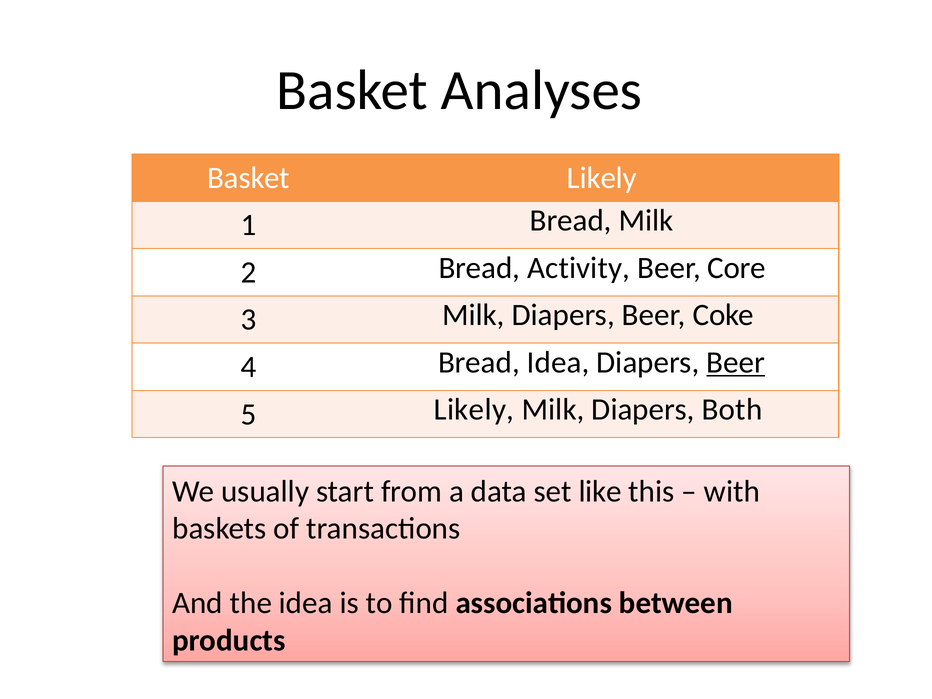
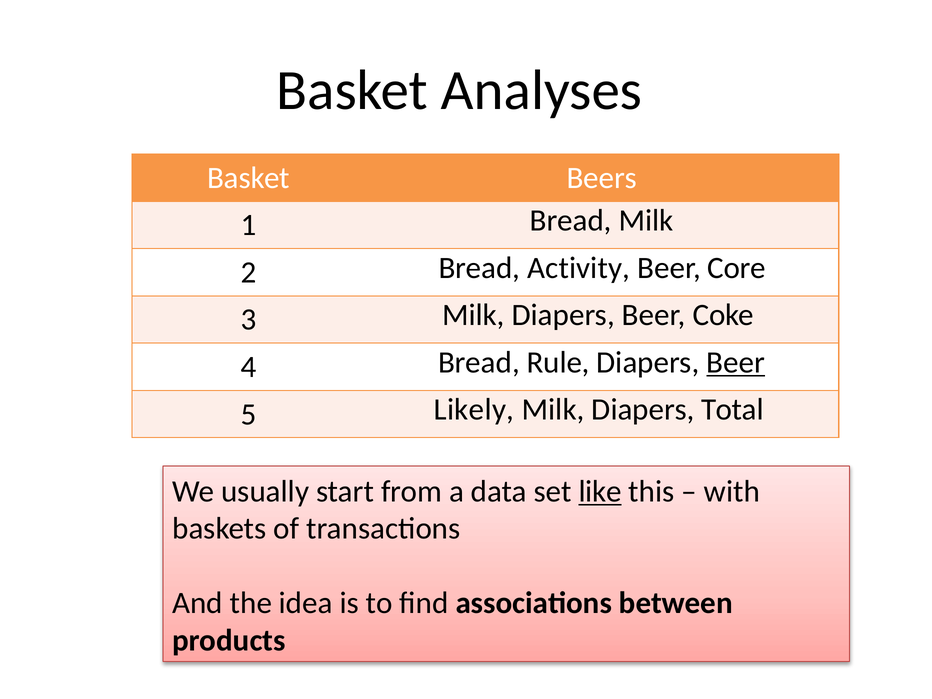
Basket Likely: Likely -> Beers
Bread Idea: Idea -> Rule
Both: Both -> Total
like underline: none -> present
